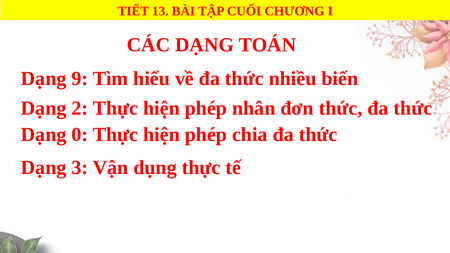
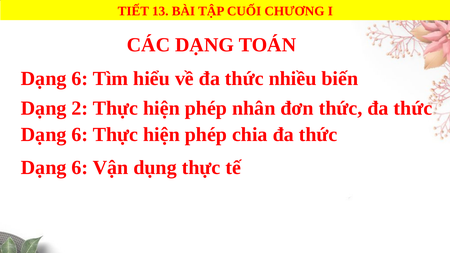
9 at (80, 79): 9 -> 6
0 at (80, 135): 0 -> 6
3 at (80, 168): 3 -> 6
